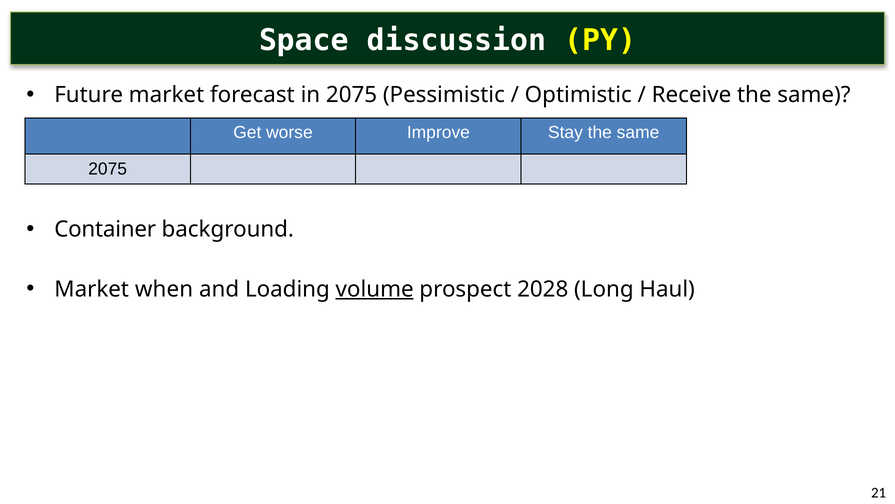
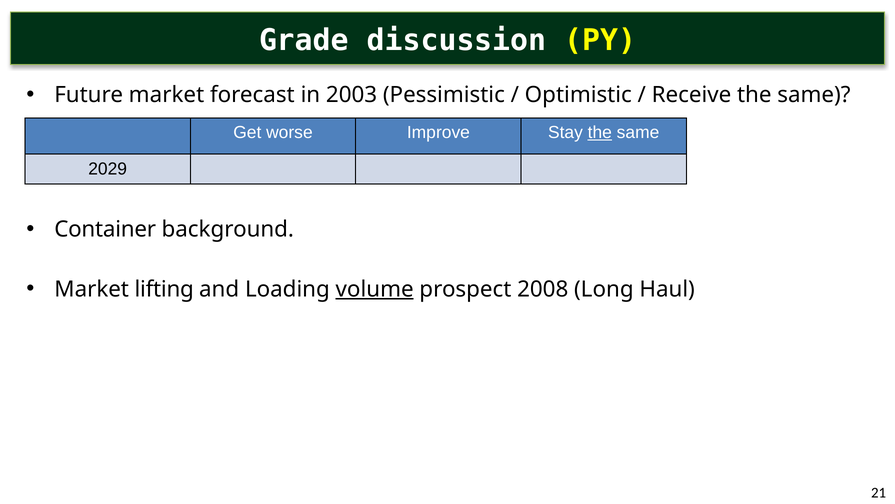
Space: Space -> Grade
in 2075: 2075 -> 2003
the at (600, 132) underline: none -> present
2075 at (108, 169): 2075 -> 2029
when: when -> lifting
2028: 2028 -> 2008
